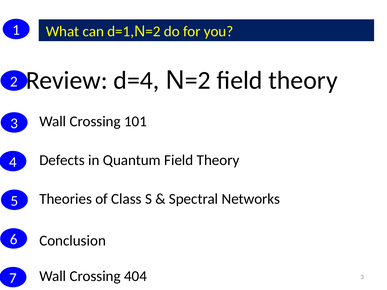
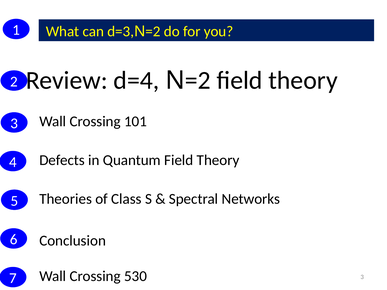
d=1: d=1 -> d=3
404: 404 -> 530
